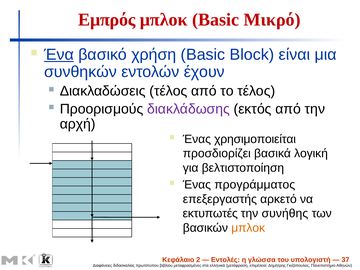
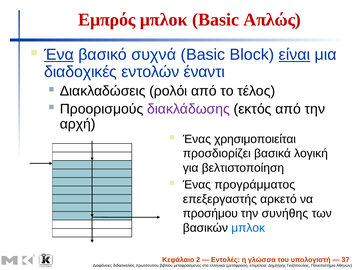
Μικρό: Μικρό -> Απλώς
χρήση: χρήση -> συχνά
είναι underline: none -> present
συνθηκών: συνθηκών -> διαδοχικές
έχουν: έχουν -> έναντι
Διακλαδώσεις τέλος: τέλος -> ρολόι
εκτυπωτές: εκτυπωτές -> προσήμου
μπλοκ at (248, 228) colour: orange -> blue
